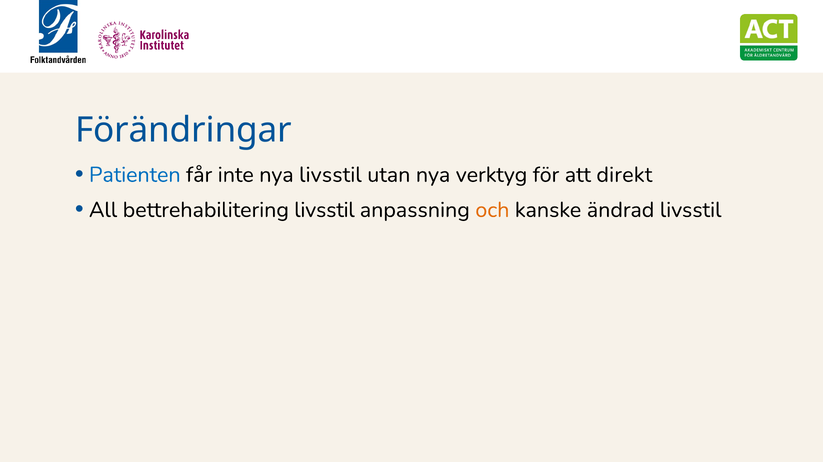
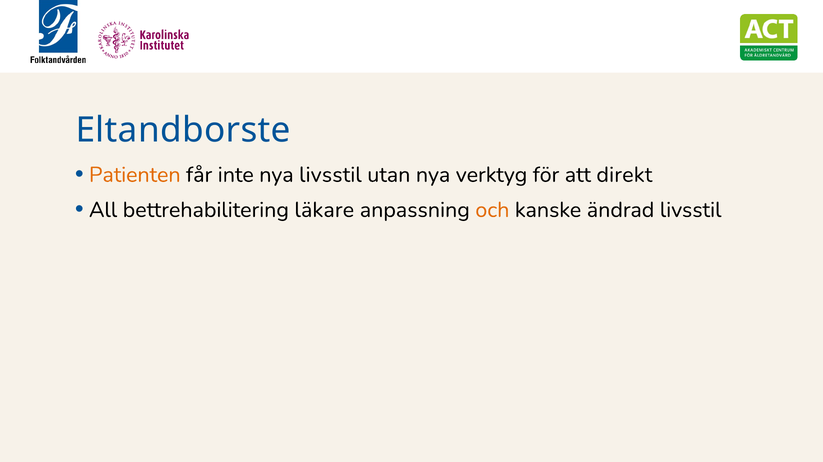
Förändringar: Förändringar -> Eltandborste
Patienten colour: blue -> orange
bettrehabilitering livsstil: livsstil -> läkare
